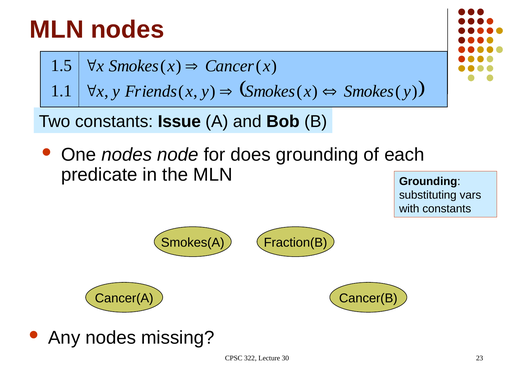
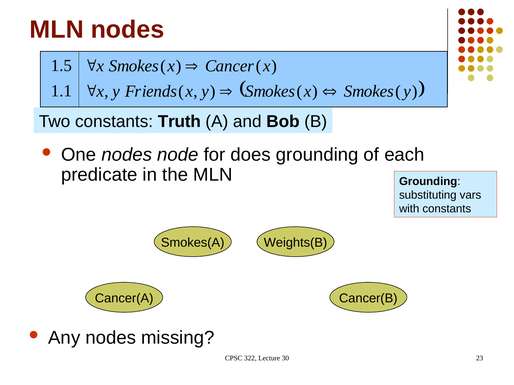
Issue: Issue -> Truth
Fraction(B: Fraction(B -> Weights(B
